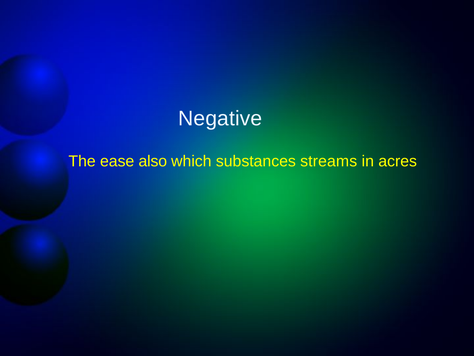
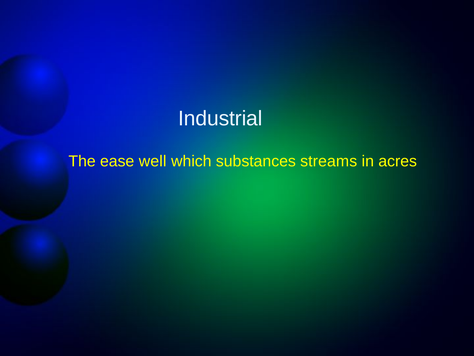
Negative: Negative -> Industrial
also: also -> well
